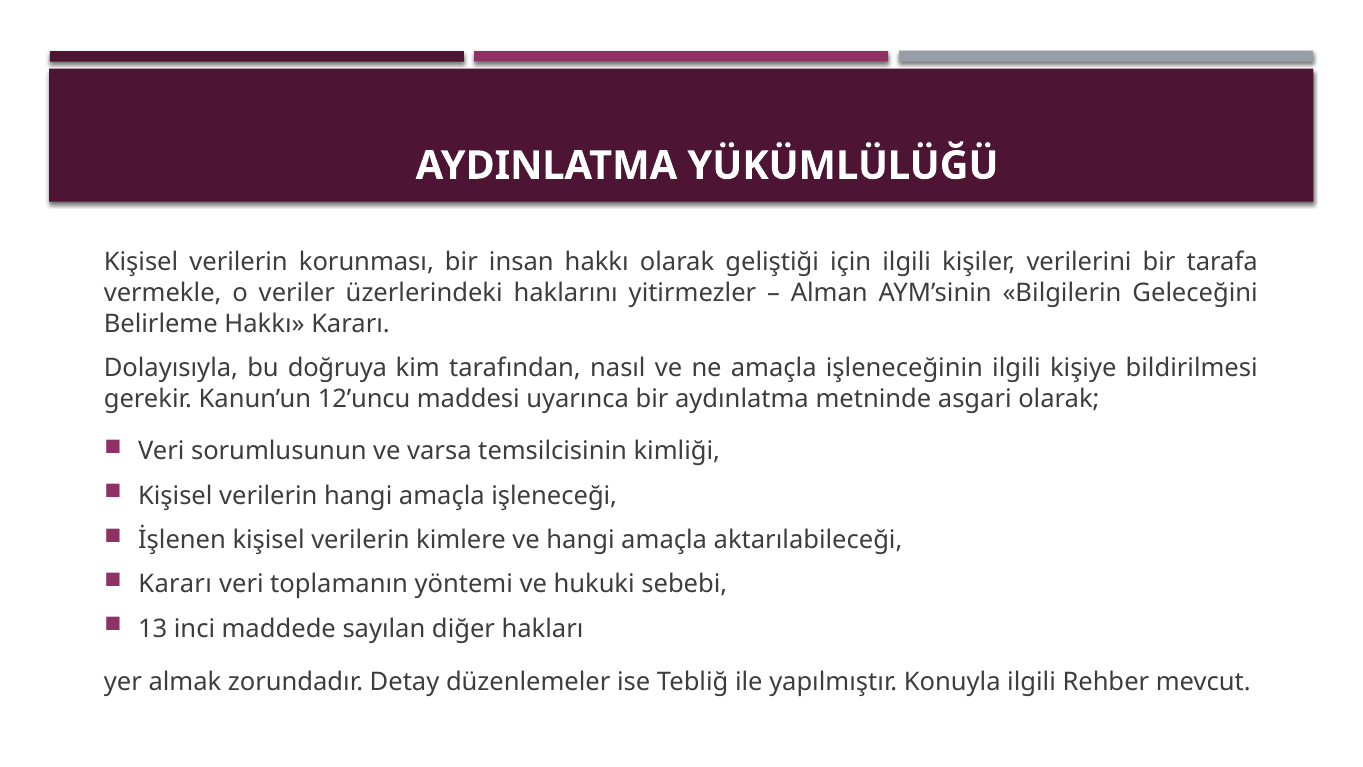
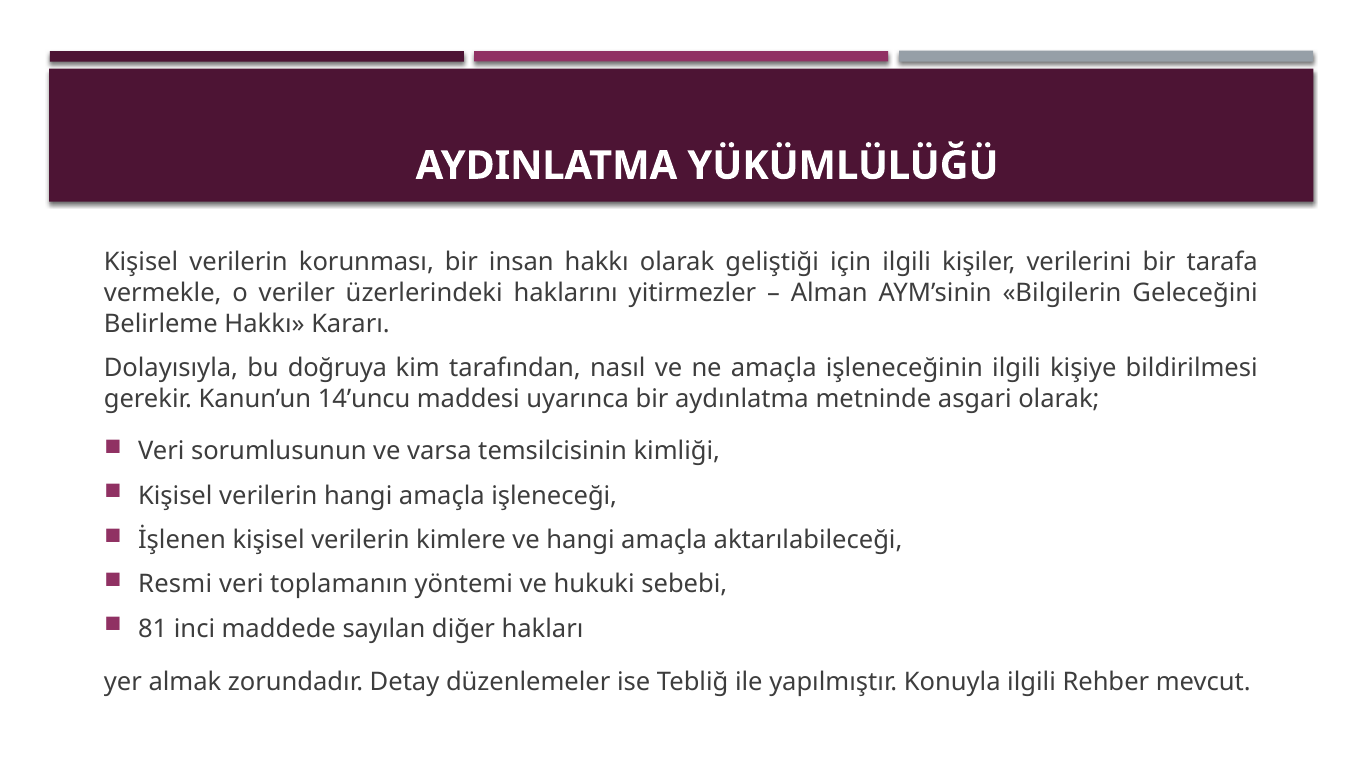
12’uncu: 12’uncu -> 14’uncu
Kararı at (175, 584): Kararı -> Resmi
13: 13 -> 81
